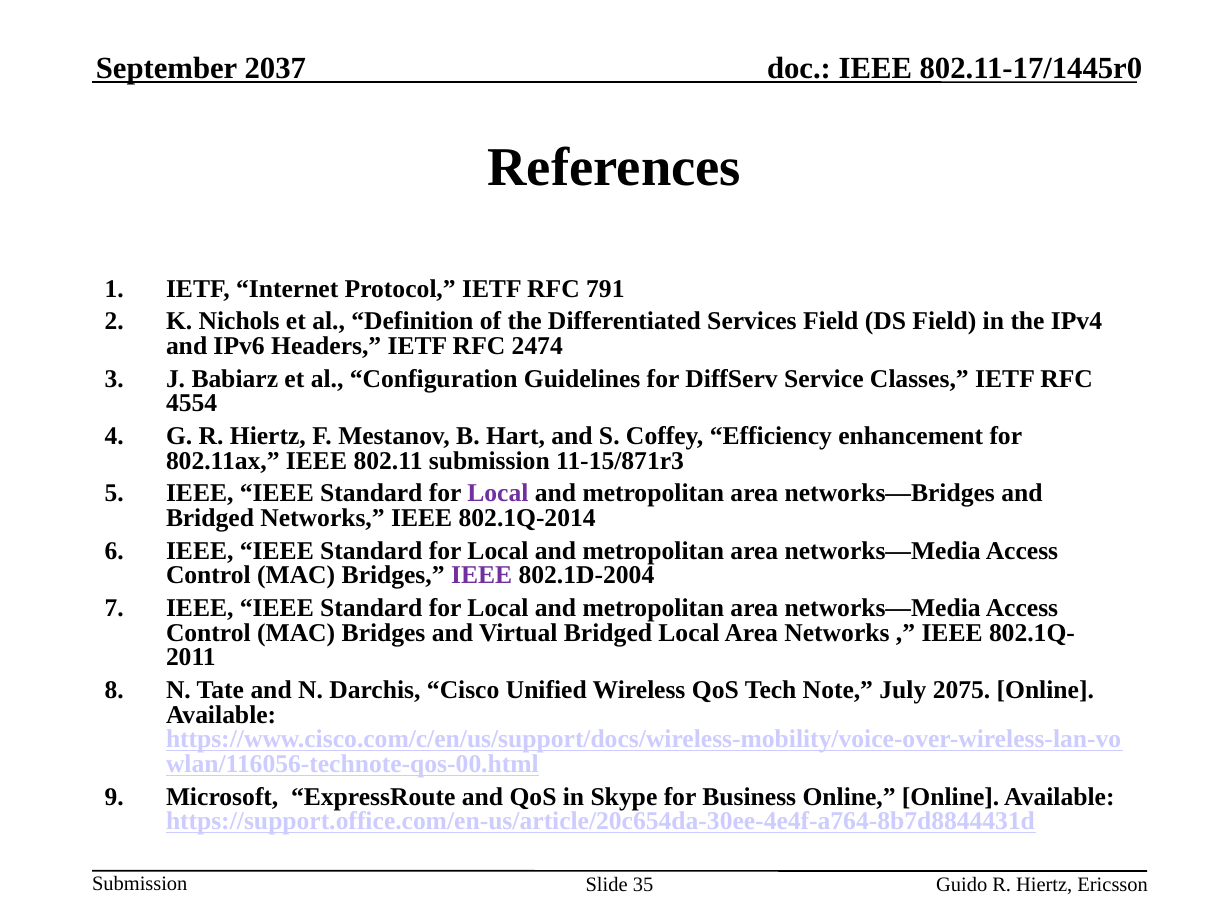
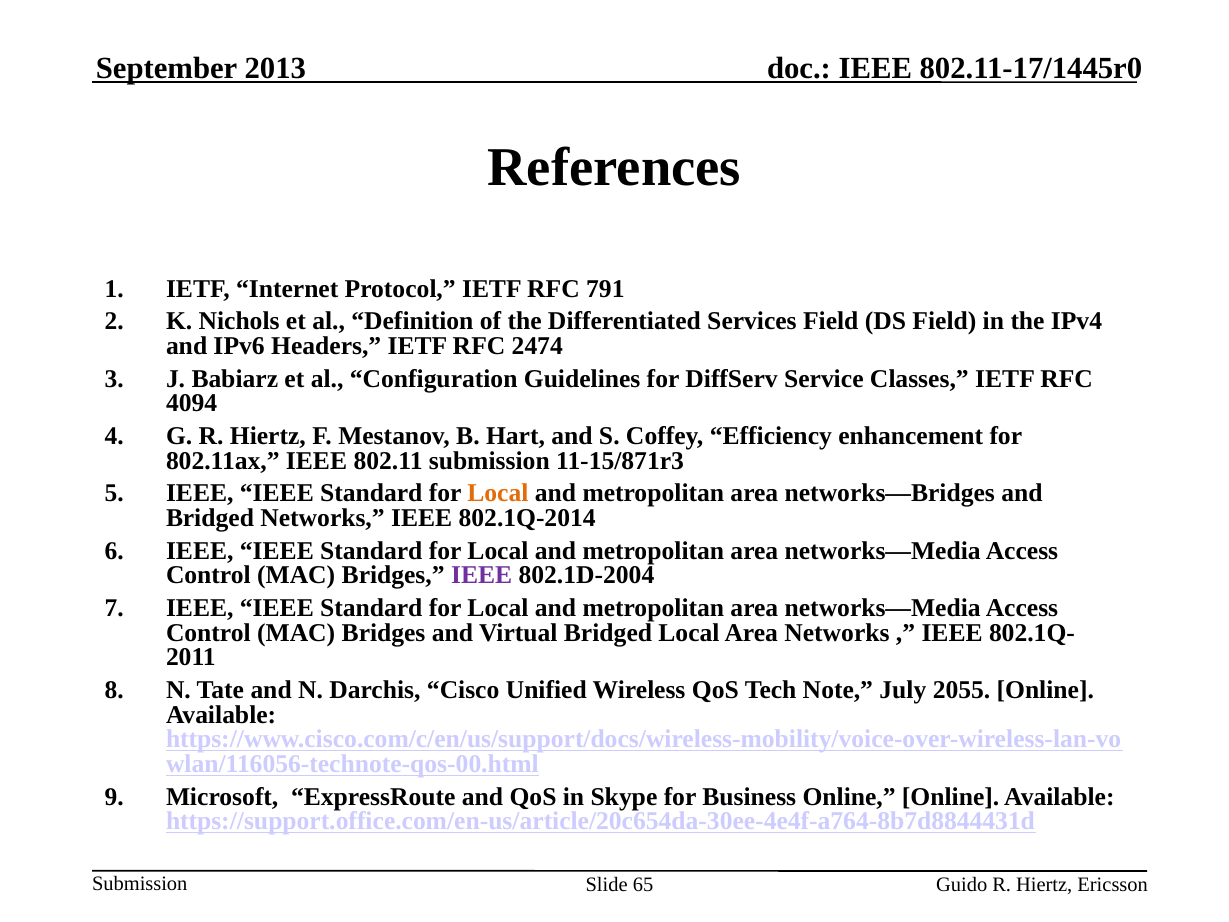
2037: 2037 -> 2013
4554: 4554 -> 4094
Local at (498, 493) colour: purple -> orange
2075: 2075 -> 2055
35: 35 -> 65
